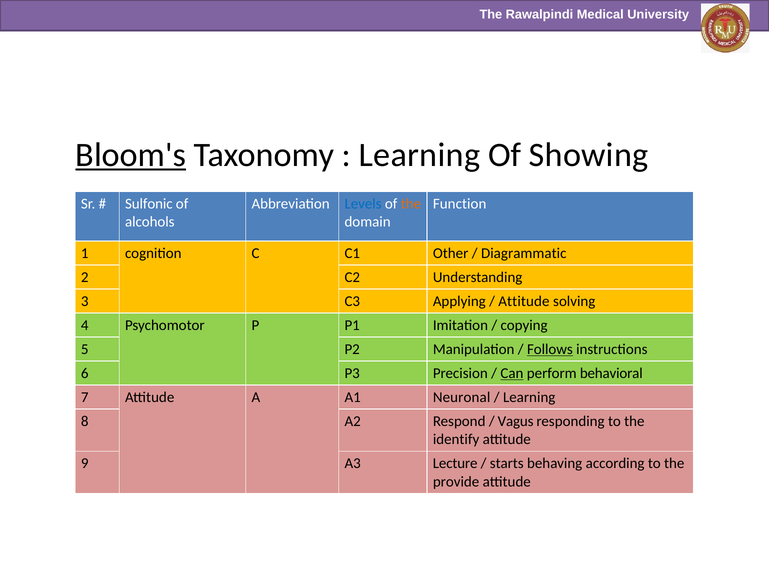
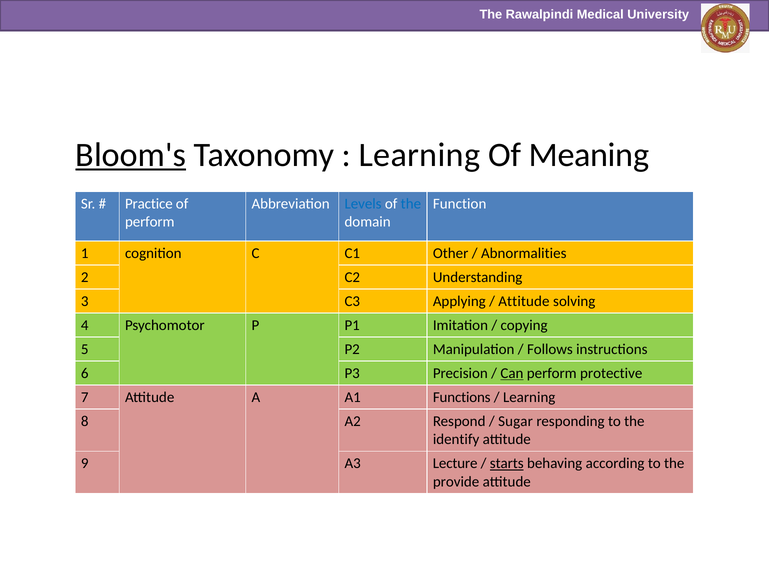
Showing: Showing -> Meaning
Sulfonic: Sulfonic -> Practice
the at (411, 204) colour: orange -> blue
alcohols at (150, 222): alcohols -> perform
Diagrammatic: Diagrammatic -> Abnormalities
Follows underline: present -> none
behavioral: behavioral -> protective
Neuronal: Neuronal -> Functions
Vagus: Vagus -> Sugar
starts underline: none -> present
